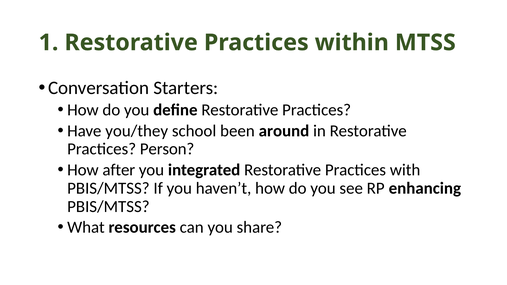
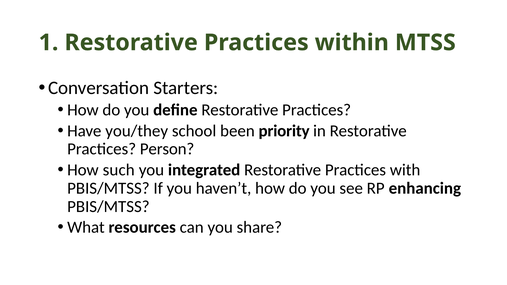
around: around -> priority
after: after -> such
